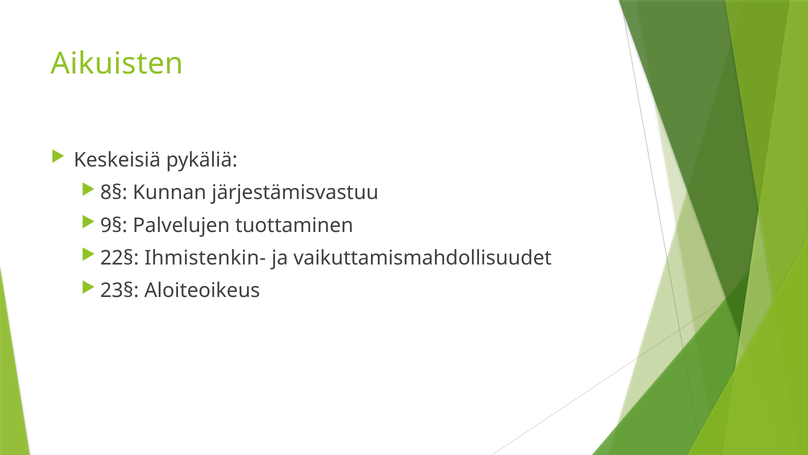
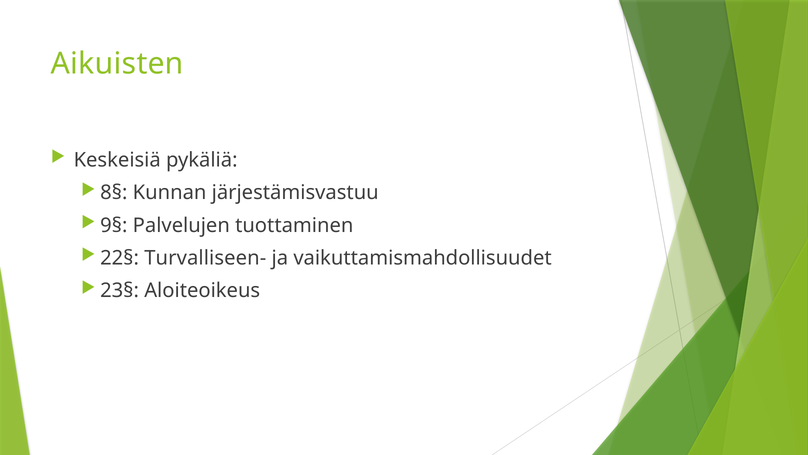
Ihmistenkin-: Ihmistenkin- -> Turvalliseen-
